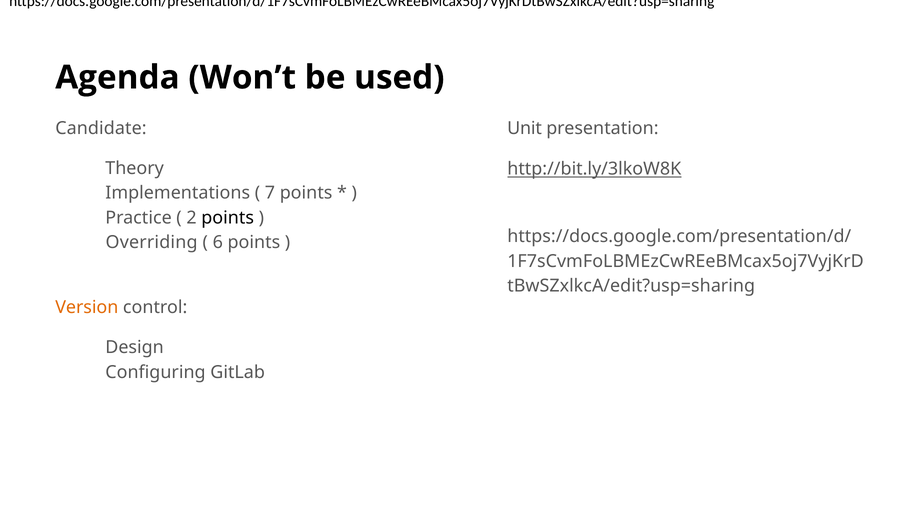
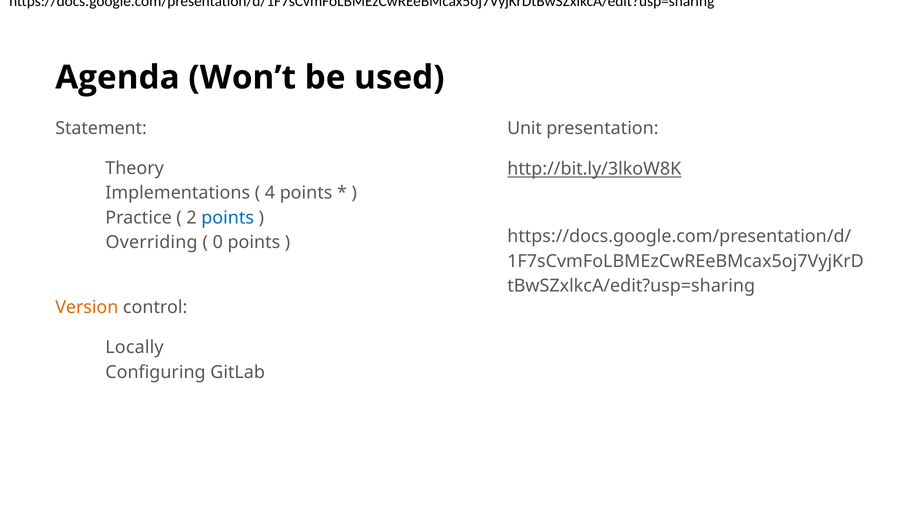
Candidate: Candidate -> Statement
7: 7 -> 4
points at (228, 218) colour: black -> blue
6: 6 -> 0
Design: Design -> Locally
